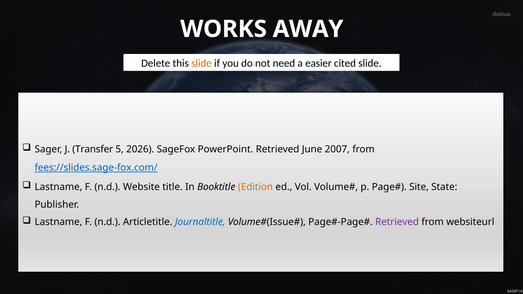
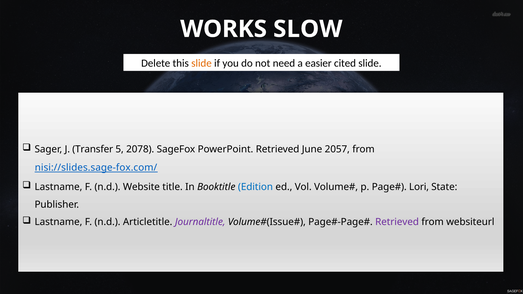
AWAY: AWAY -> SLOW
2026: 2026 -> 2078
2007: 2007 -> 2057
fees://slides.sage-fox.com/: fees://slides.sage-fox.com/ -> nisi://slides.sage-fox.com/
Edition colour: orange -> blue
Site: Site -> Lori
Journaltitle colour: blue -> purple
